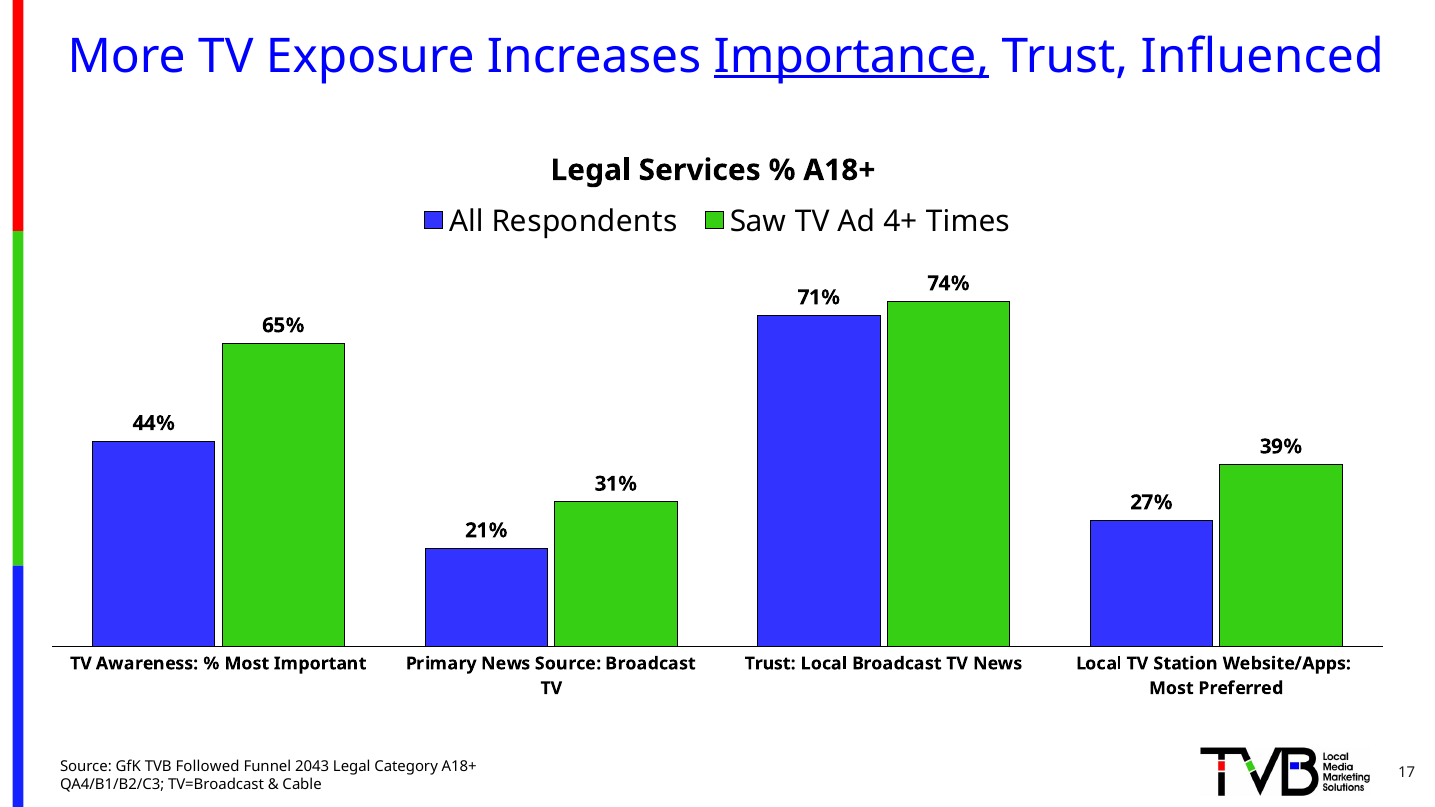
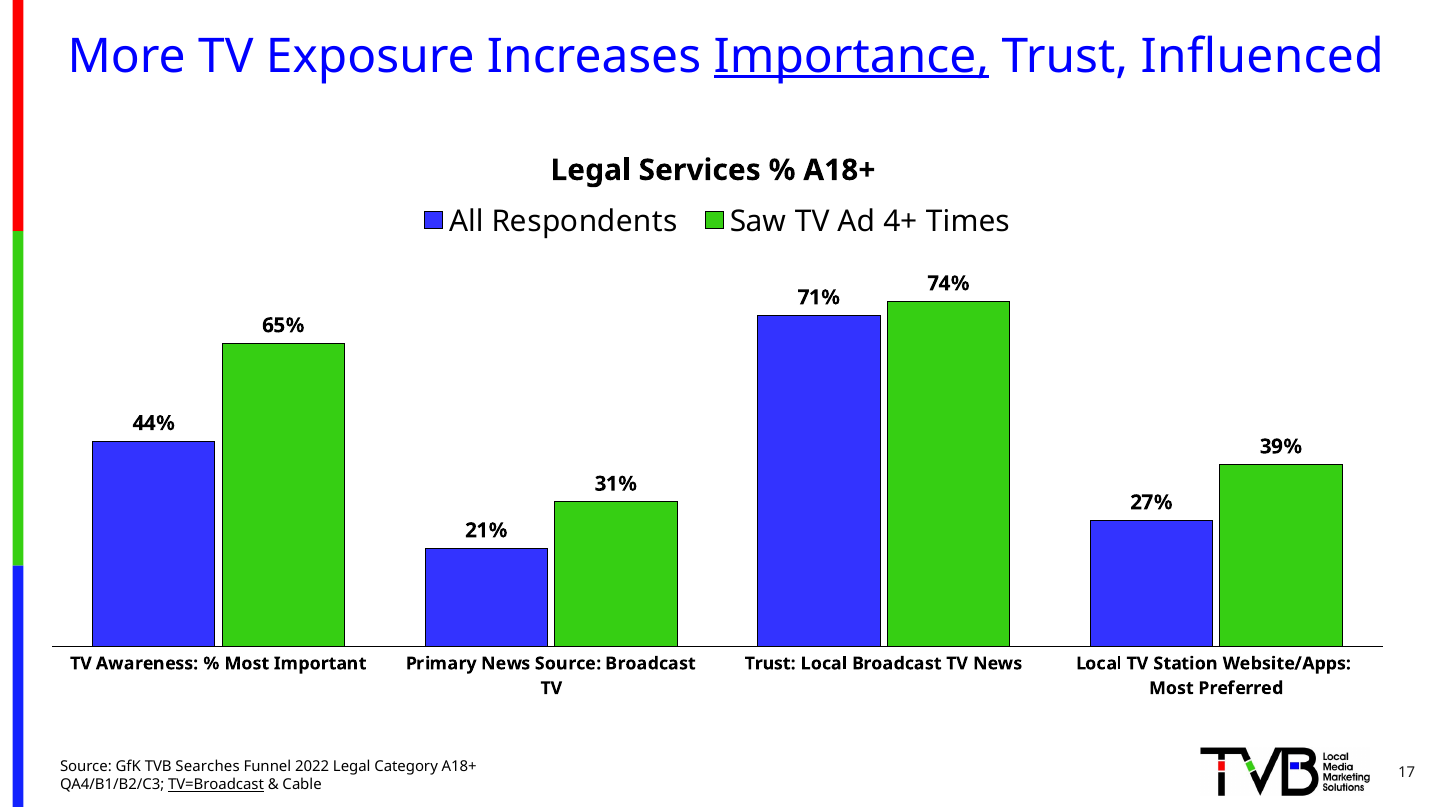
Followed: Followed -> Searches
2043: 2043 -> 2022
TV=Broadcast underline: none -> present
